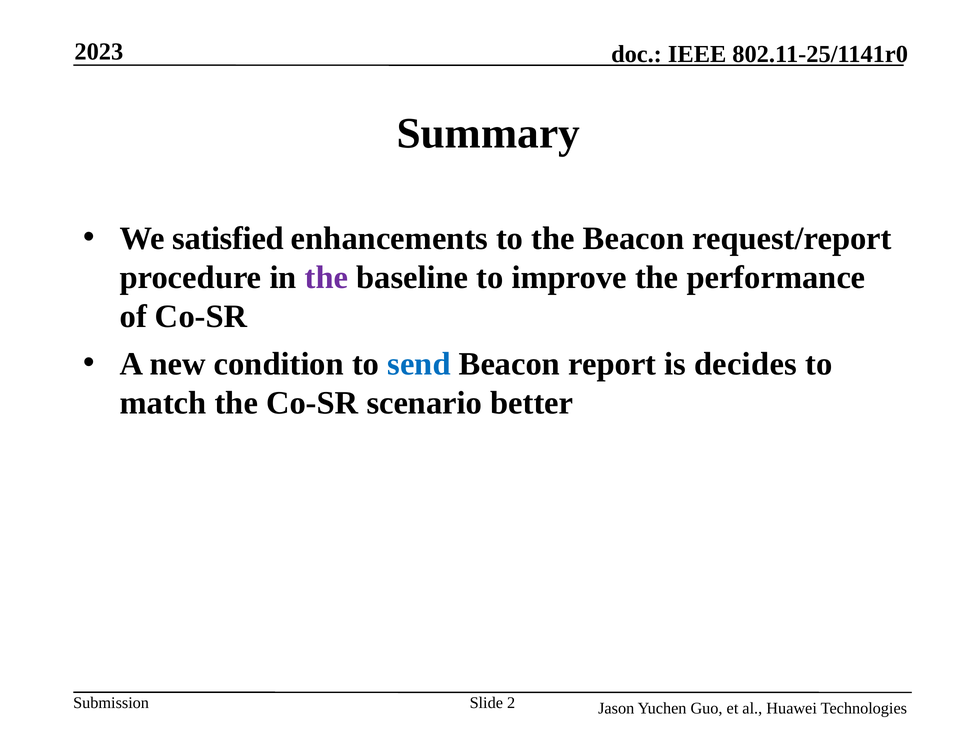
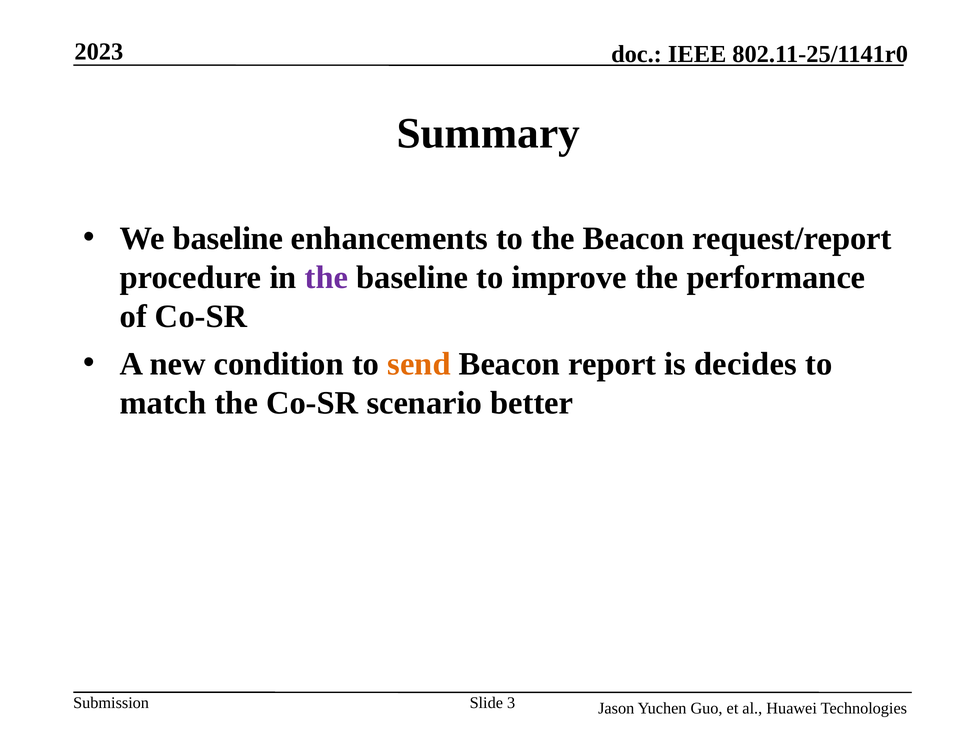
We satisfied: satisfied -> baseline
send colour: blue -> orange
2: 2 -> 3
